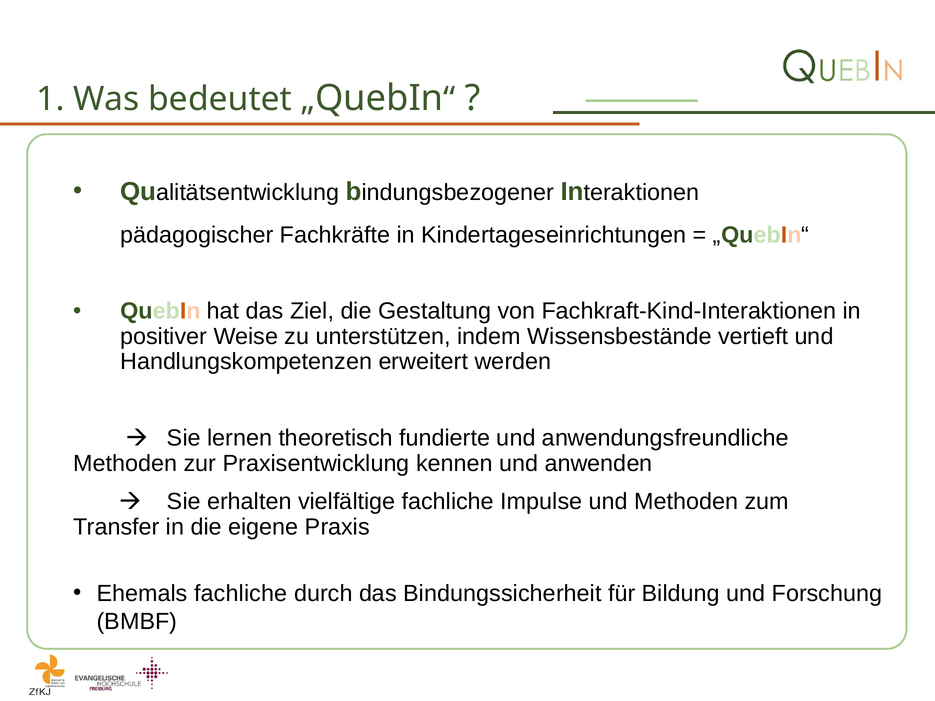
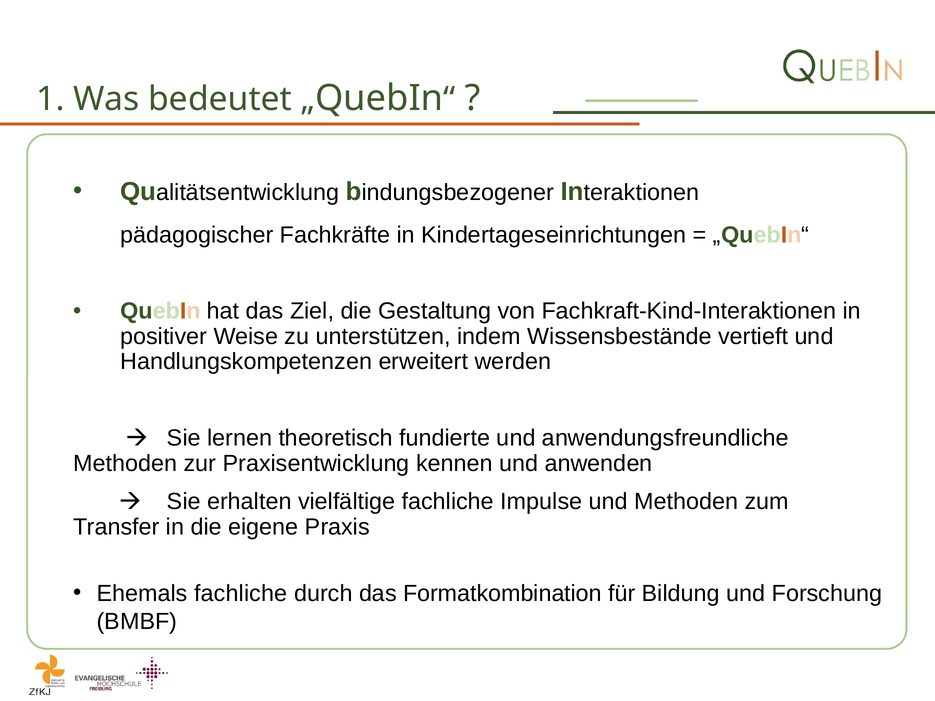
Bindungssicherheit: Bindungssicherheit -> Formatkombination
